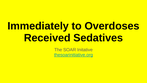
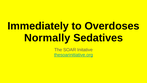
Received: Received -> Normally
